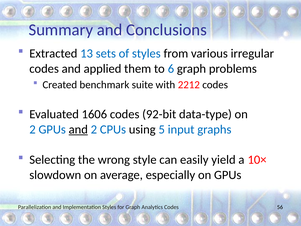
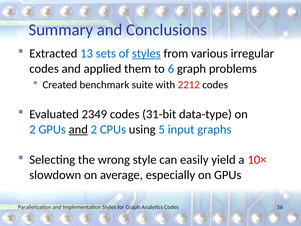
styles at (146, 53) underline: none -> present
1606: 1606 -> 2349
92-bit: 92-bit -> 31-bit
